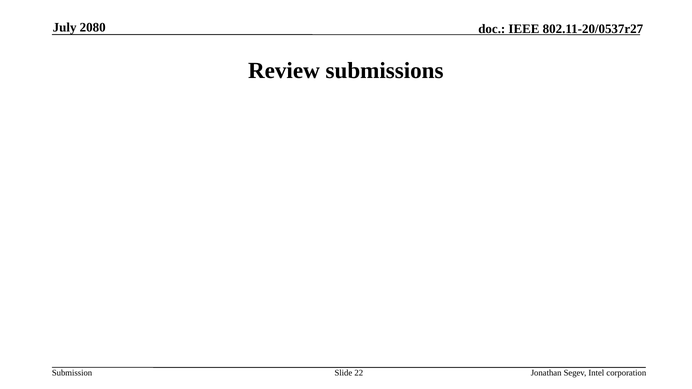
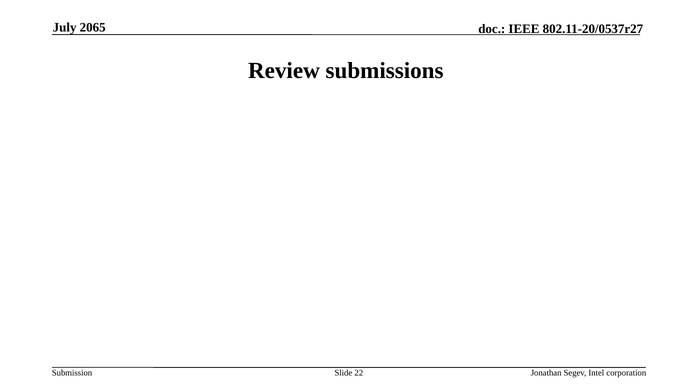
2080: 2080 -> 2065
